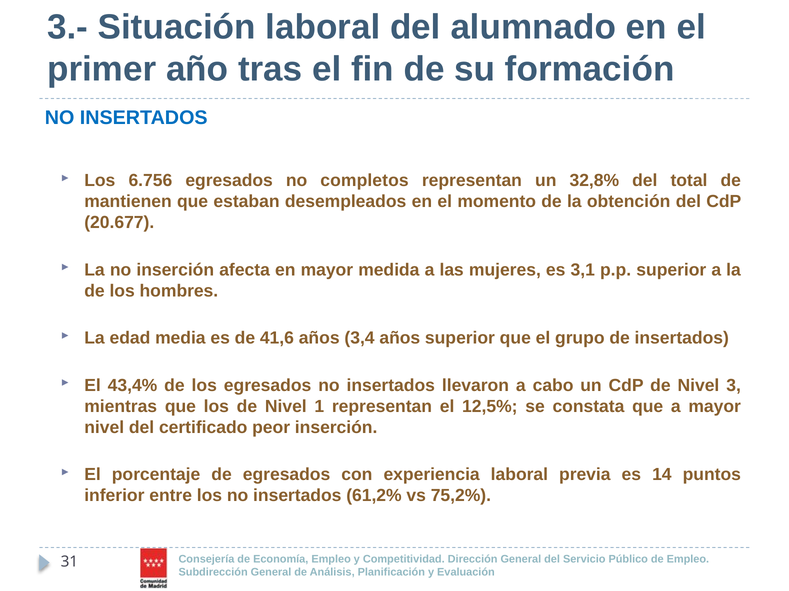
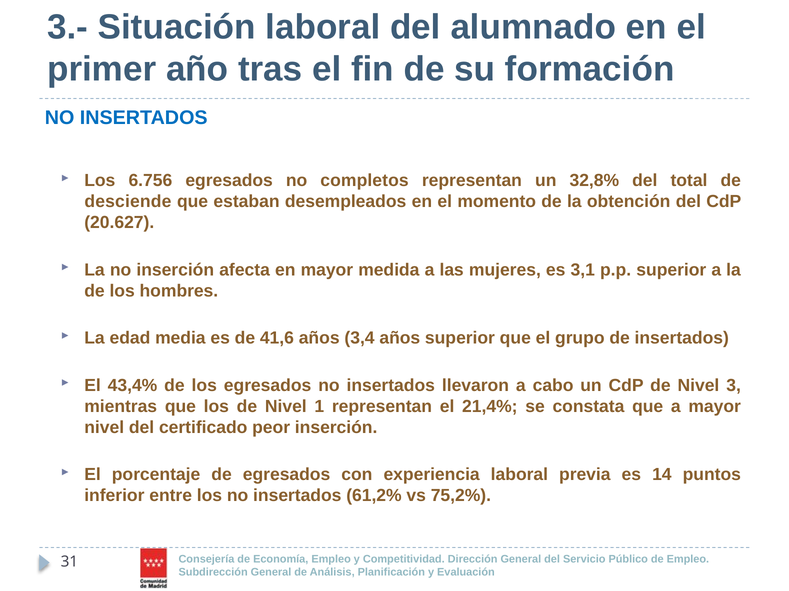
mantienen: mantienen -> desciende
20.677: 20.677 -> 20.627
12,5%: 12,5% -> 21,4%
